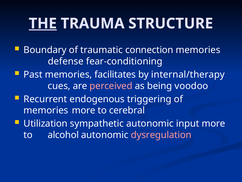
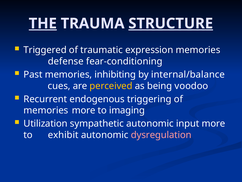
STRUCTURE underline: none -> present
Boundary: Boundary -> Triggered
connection: connection -> expression
facilitates: facilitates -> inhibiting
internal/therapy: internal/therapy -> internal/balance
perceived colour: pink -> yellow
cerebral: cerebral -> imaging
alcohol: alcohol -> exhibit
